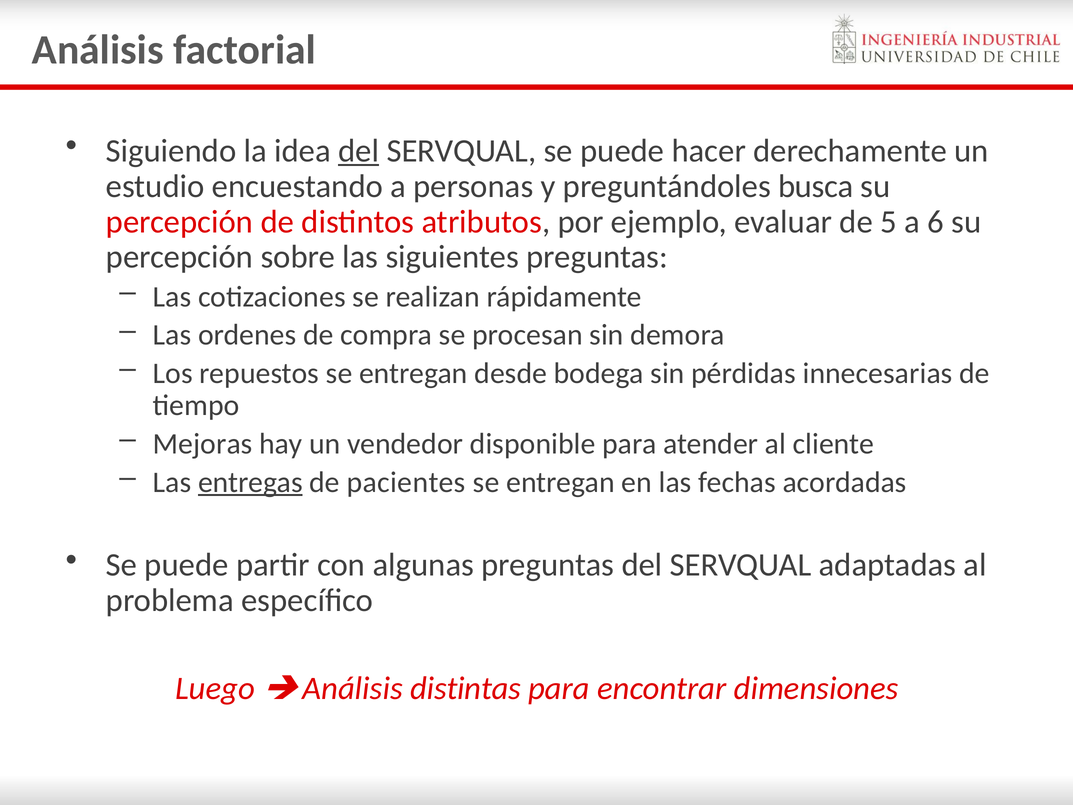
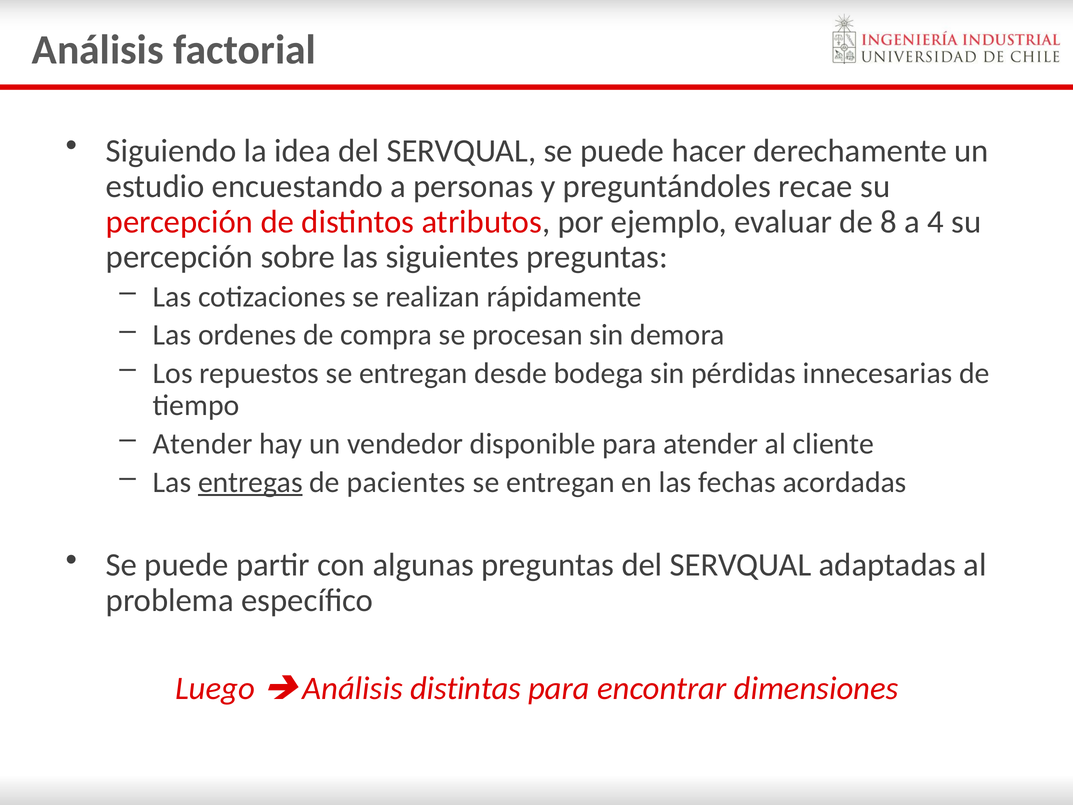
del at (359, 151) underline: present -> none
busca: busca -> recae
5: 5 -> 8
6: 6 -> 4
Mejoras at (203, 444): Mejoras -> Atender
